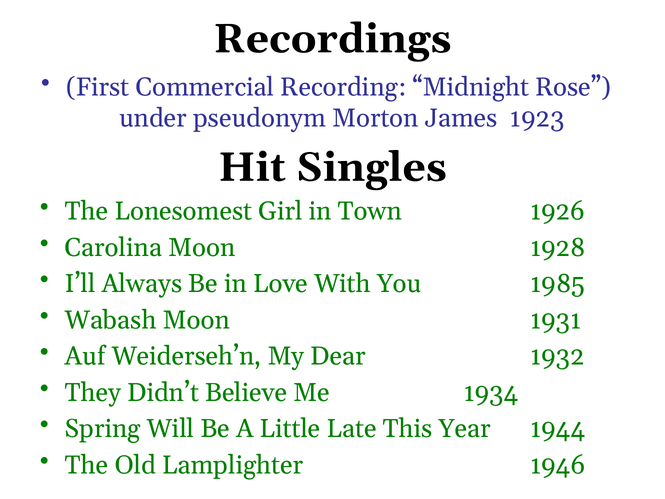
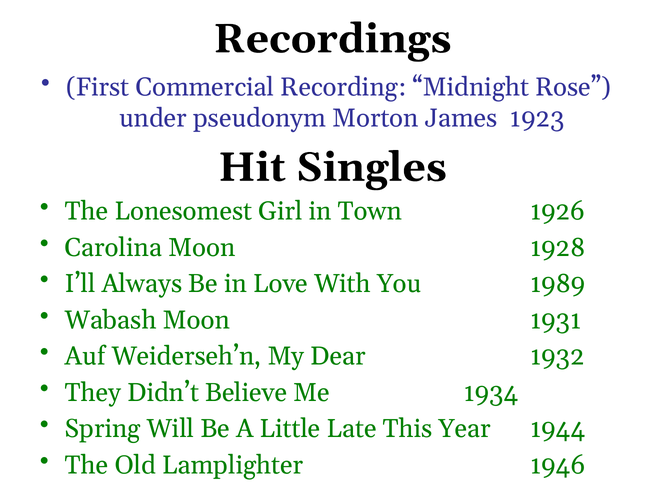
1985: 1985 -> 1989
